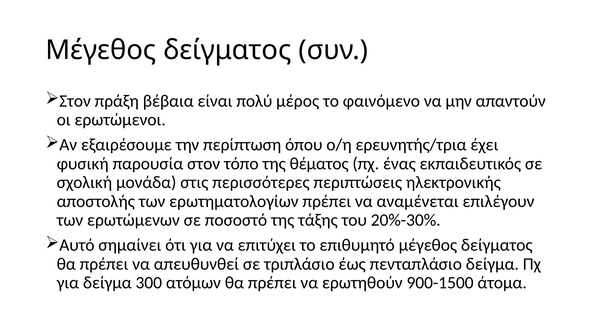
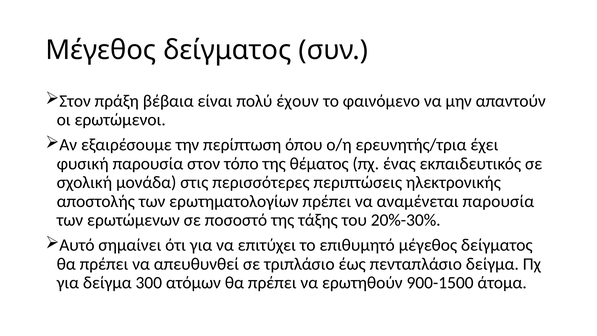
μέρος: μέρος -> έχουν
αναμένεται επιλέγουν: επιλέγουν -> παρουσία
